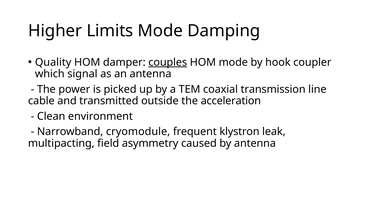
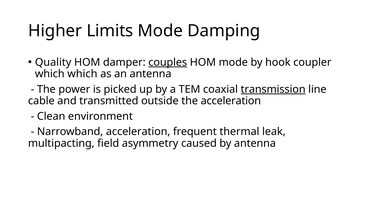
which signal: signal -> which
transmission underline: none -> present
Narrowband cryomodule: cryomodule -> acceleration
klystron: klystron -> thermal
